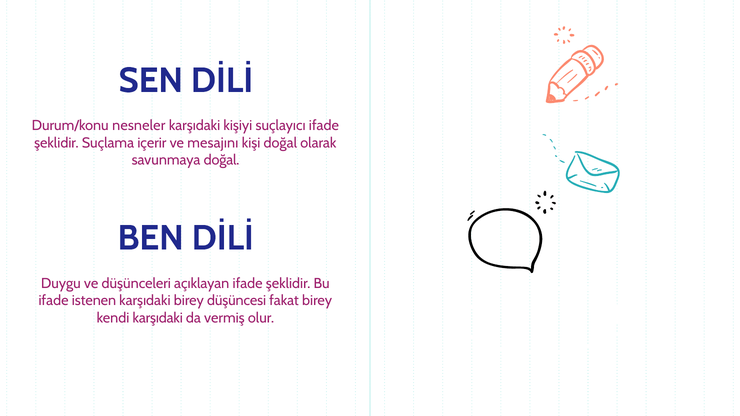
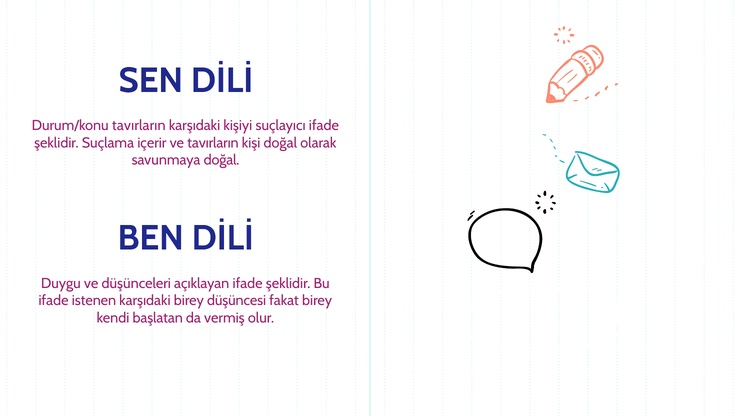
Durum/konu nesneler: nesneler -> tavırların
ve mesajını: mesajını -> tavırların
kendi karşıdaki: karşıdaki -> başlatan
